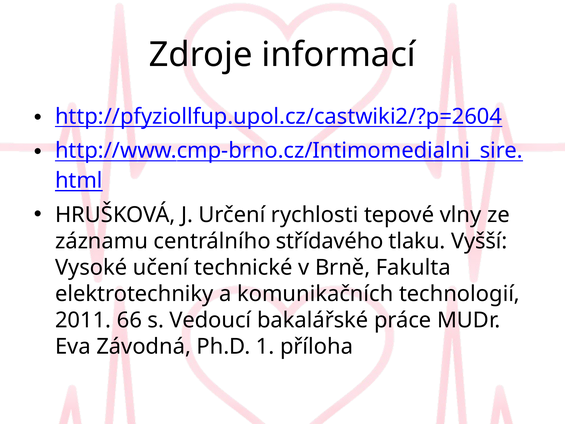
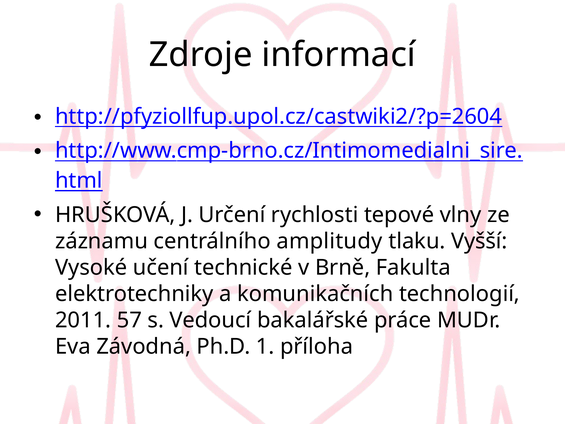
střídavého: střídavého -> amplitudy
66: 66 -> 57
